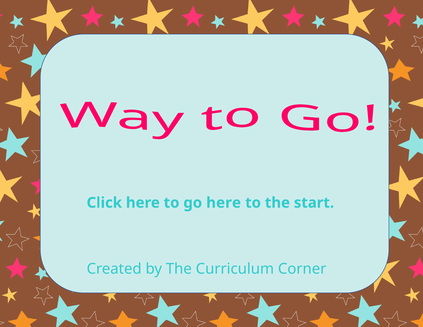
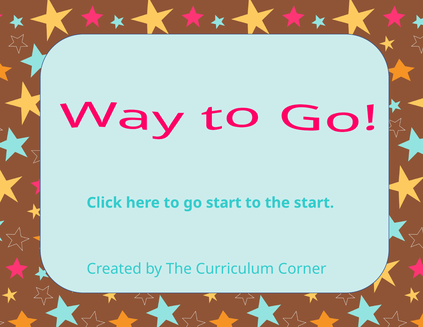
go here: here -> start
